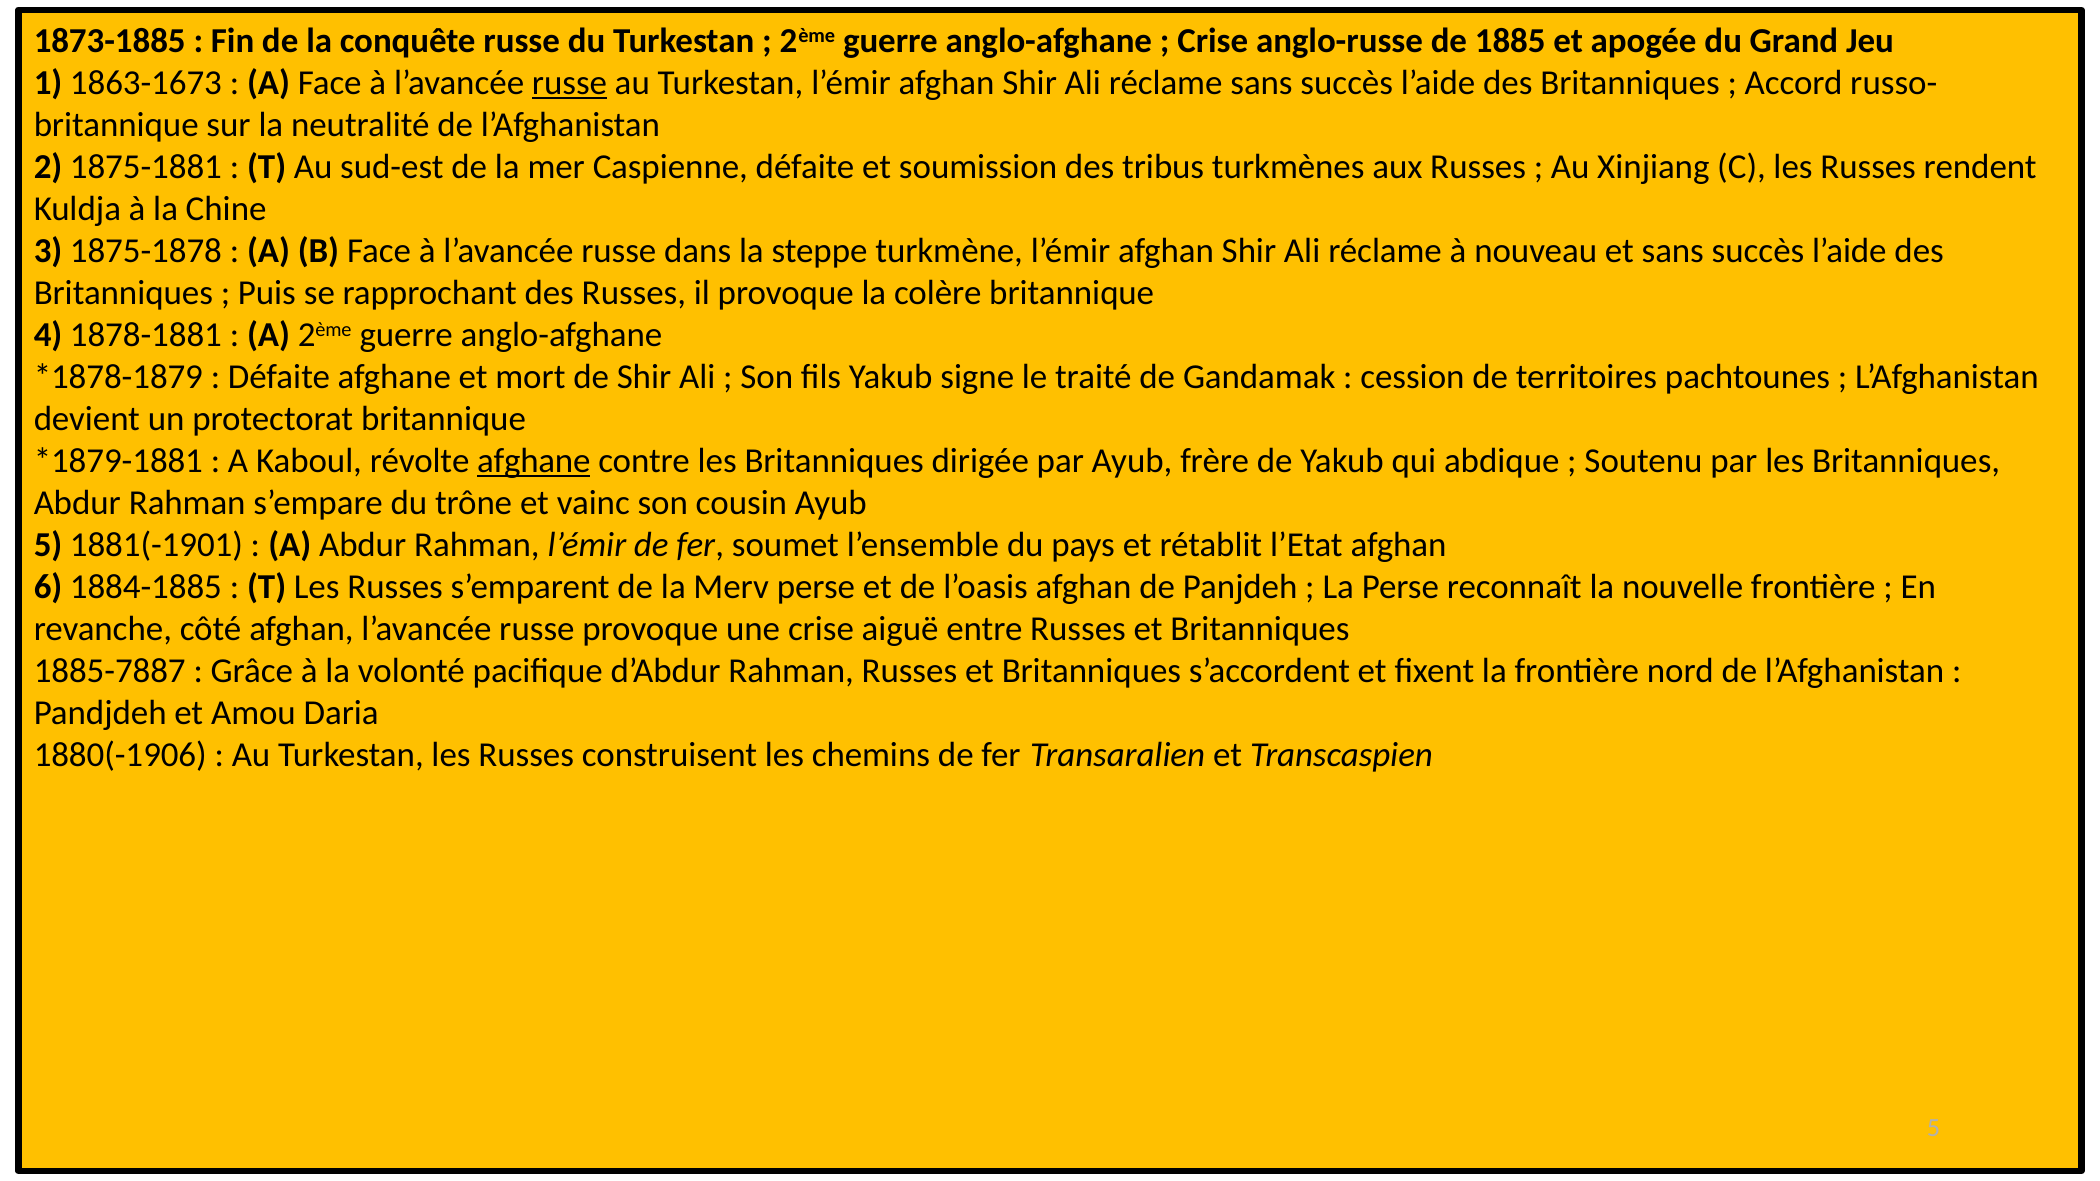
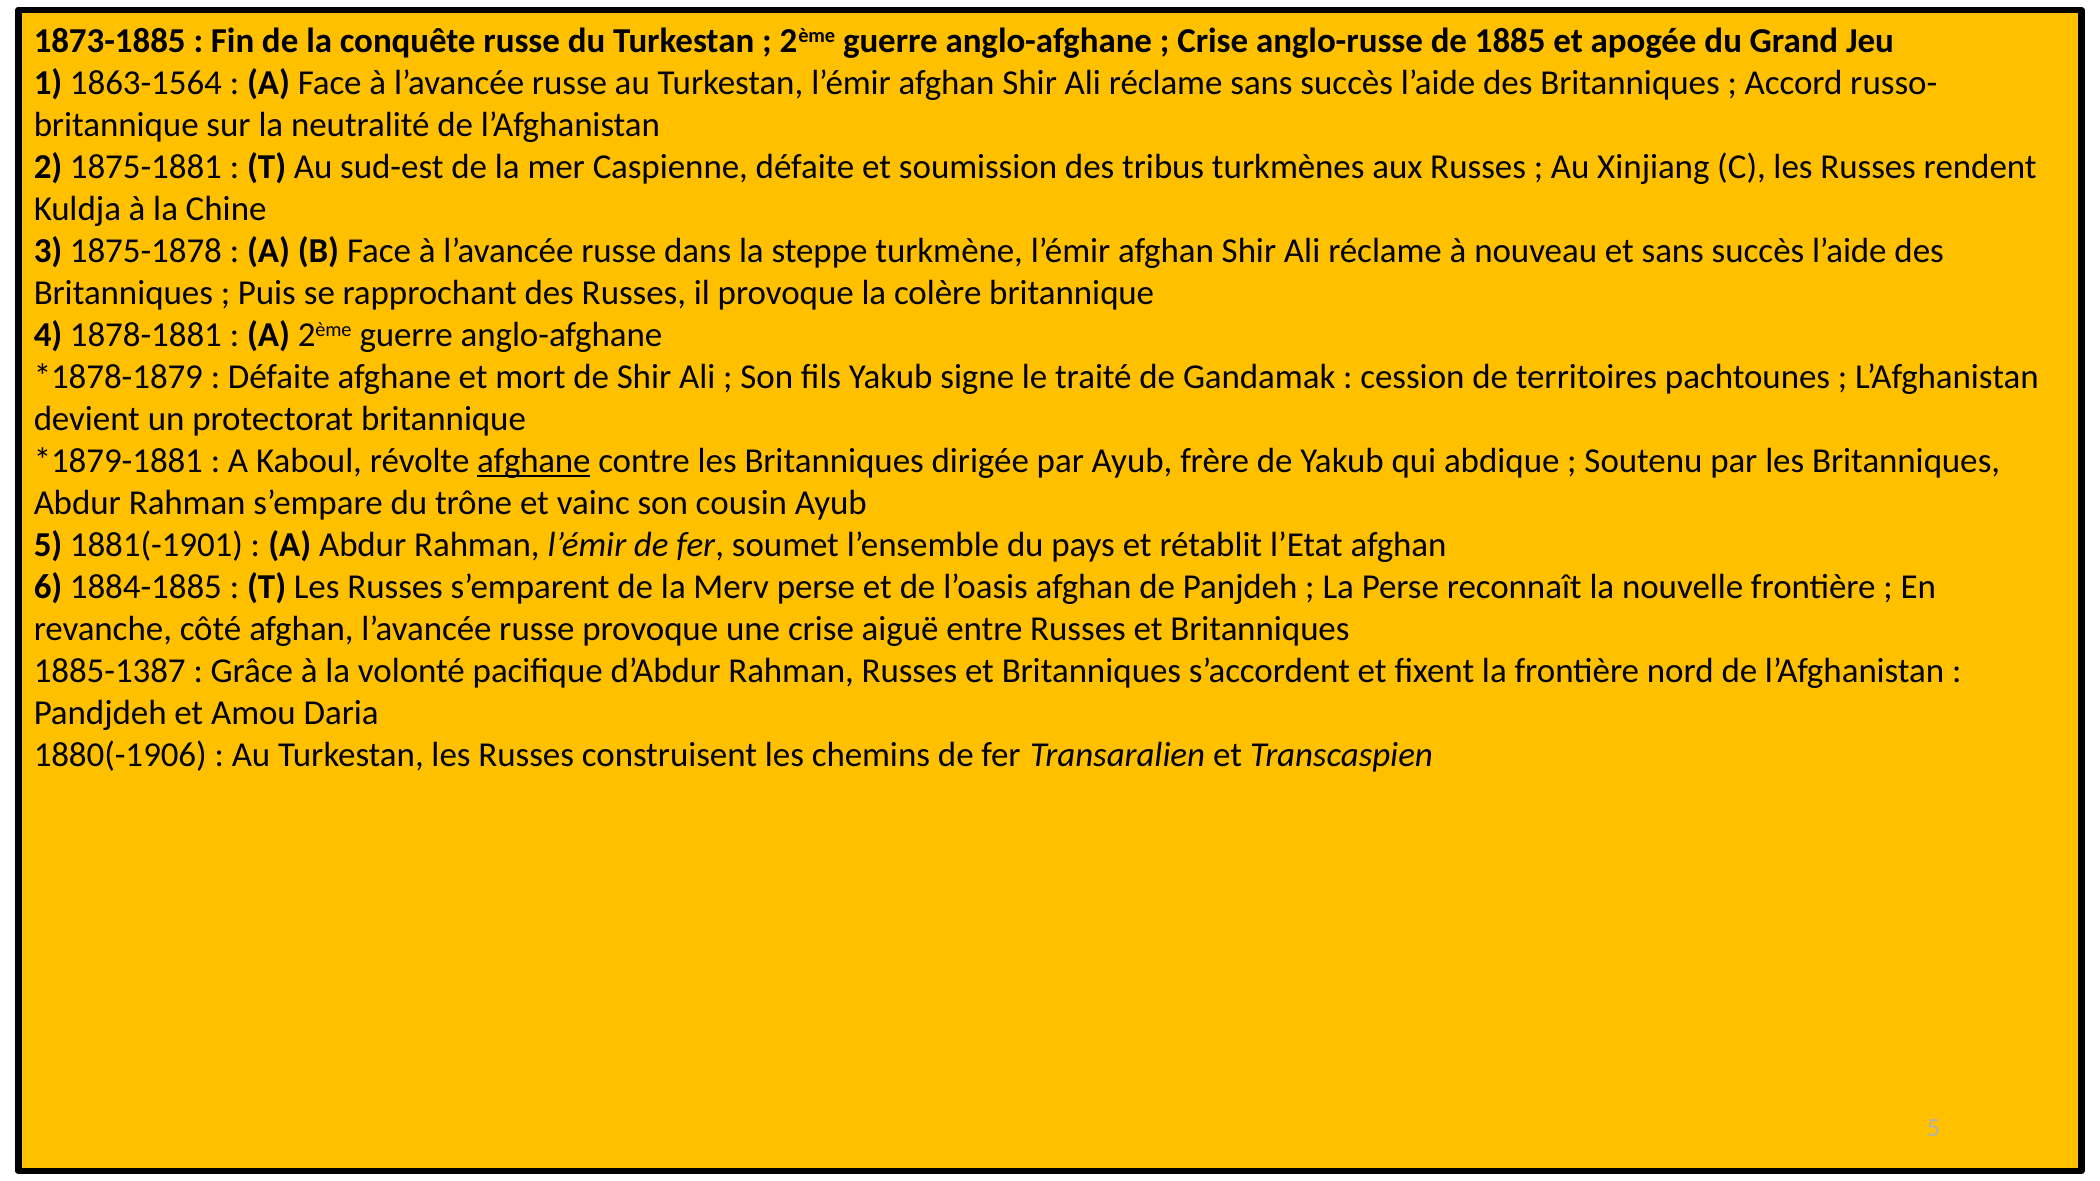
1863-1673: 1863-1673 -> 1863-1564
russe at (569, 83) underline: present -> none
1885-7887: 1885-7887 -> 1885-1387
